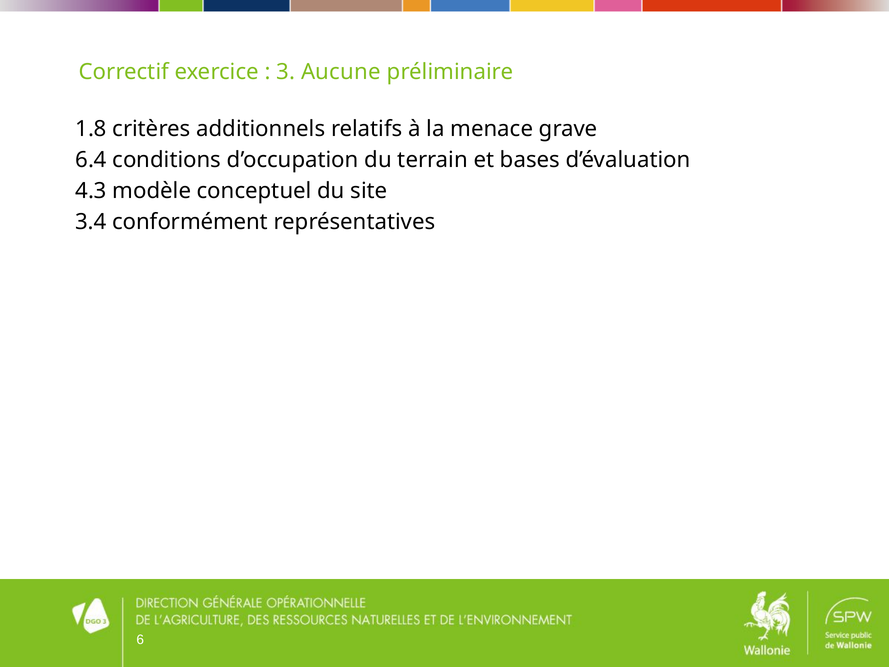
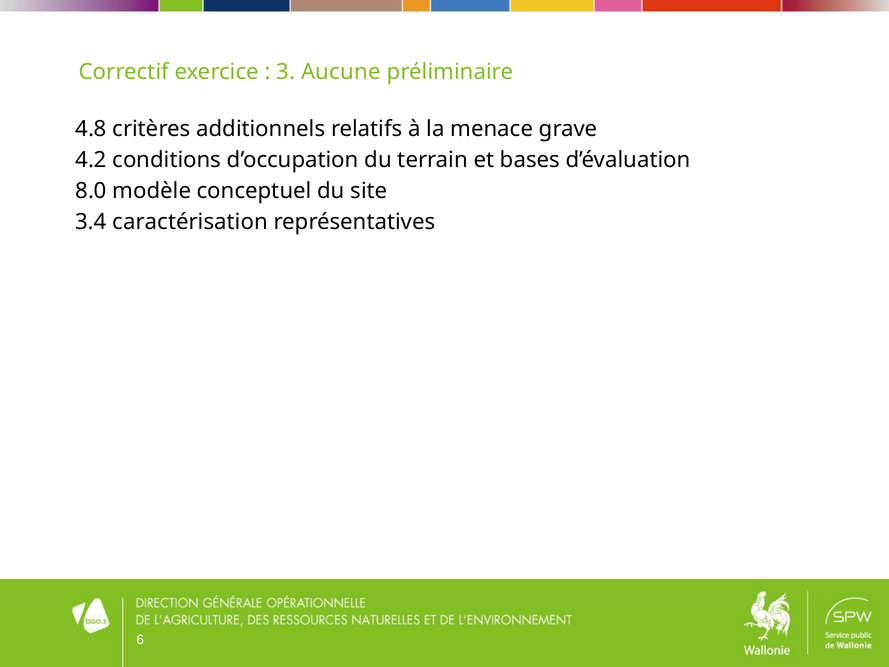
1.8: 1.8 -> 4.8
6.4: 6.4 -> 4.2
4.3: 4.3 -> 8.0
conformément: conformément -> caractérisation
